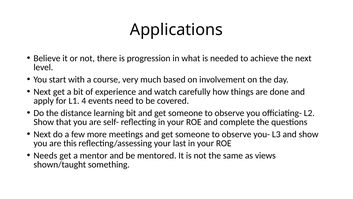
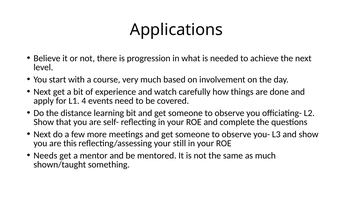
last: last -> still
as views: views -> much
